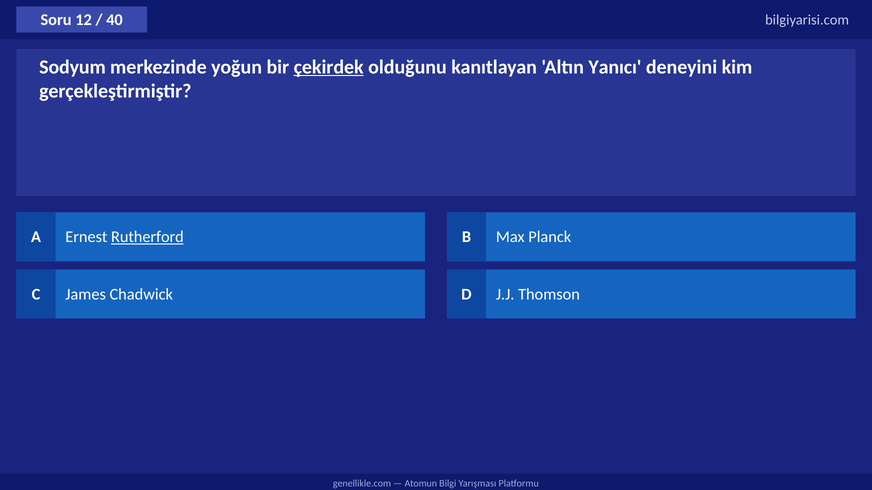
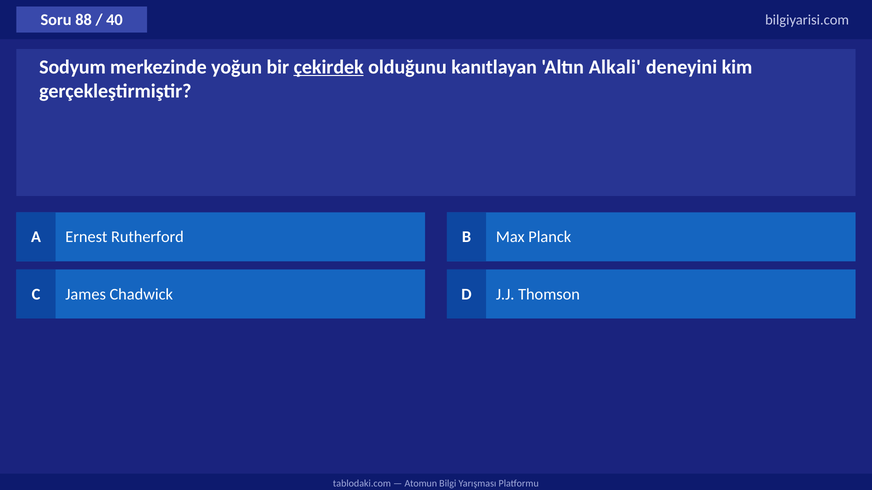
12: 12 -> 88
Yanıcı: Yanıcı -> Alkali
Rutherford underline: present -> none
genellikle.com: genellikle.com -> tablodaki.com
